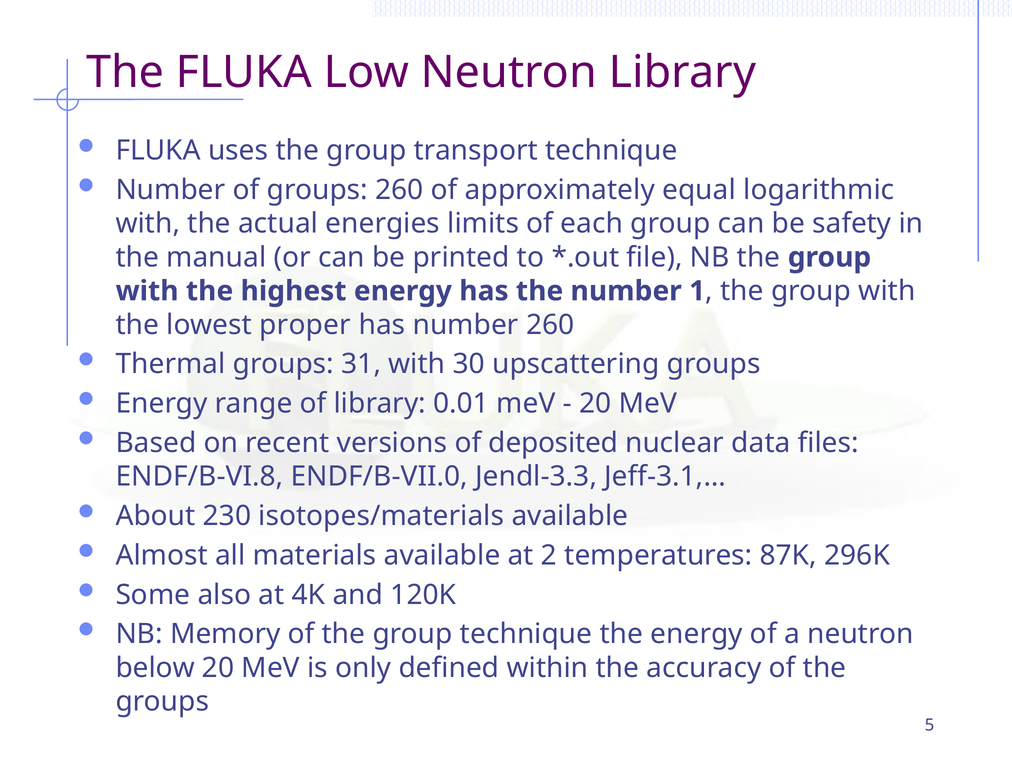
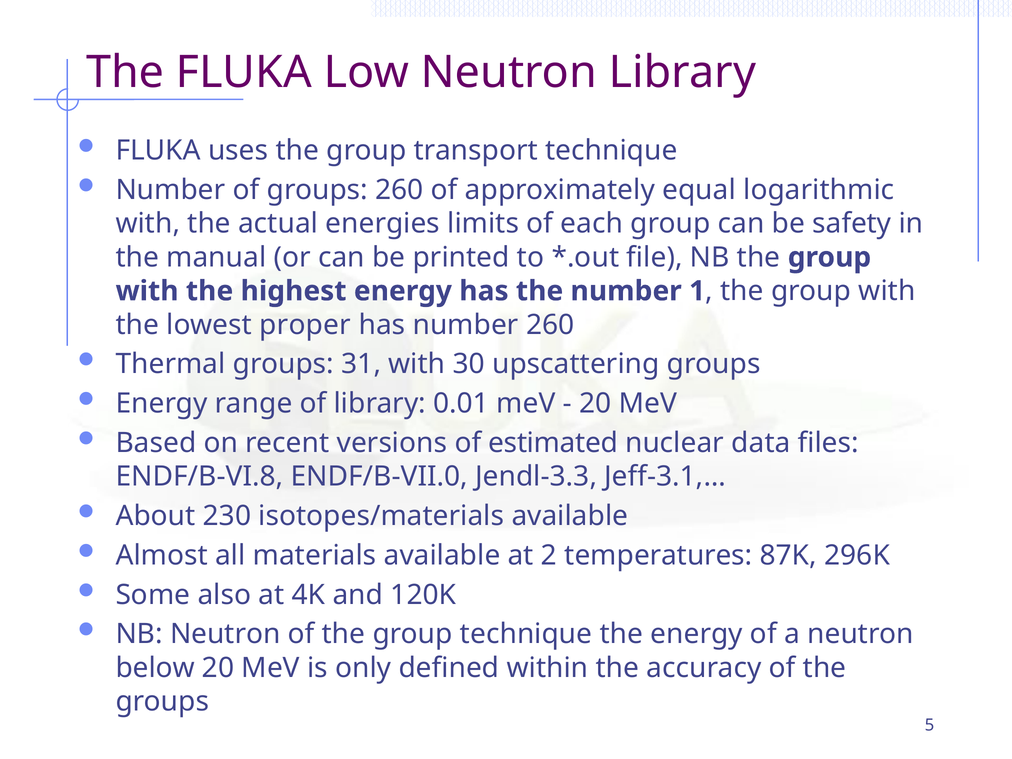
deposited: deposited -> estimated
NB Memory: Memory -> Neutron
